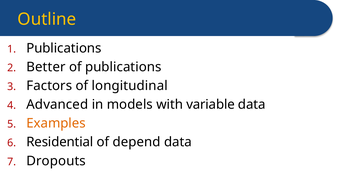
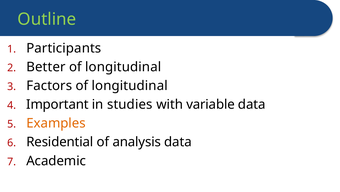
Outline colour: yellow -> light green
Publications at (64, 48): Publications -> Participants
publications at (123, 67): publications -> longitudinal
Advanced: Advanced -> Important
models: models -> studies
depend: depend -> analysis
Dropouts: Dropouts -> Academic
